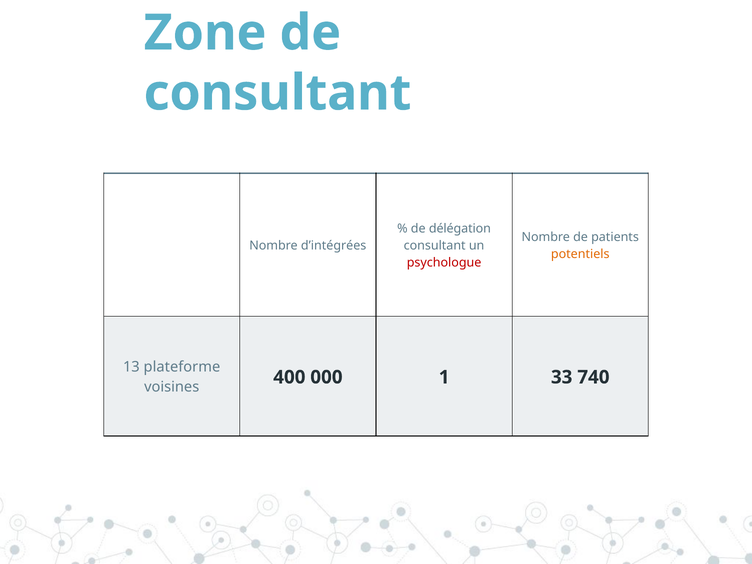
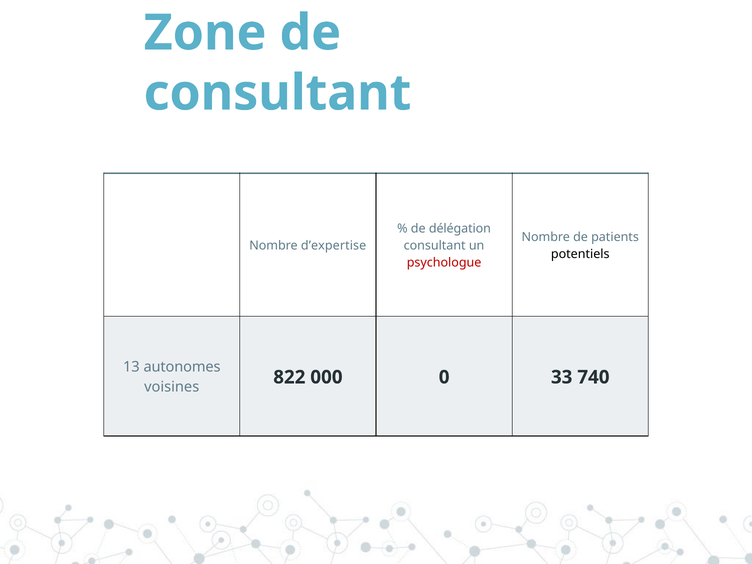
d’intégrées: d’intégrées -> d’expertise
potentiels colour: orange -> black
plateforme: plateforme -> autonomes
400: 400 -> 822
1: 1 -> 0
